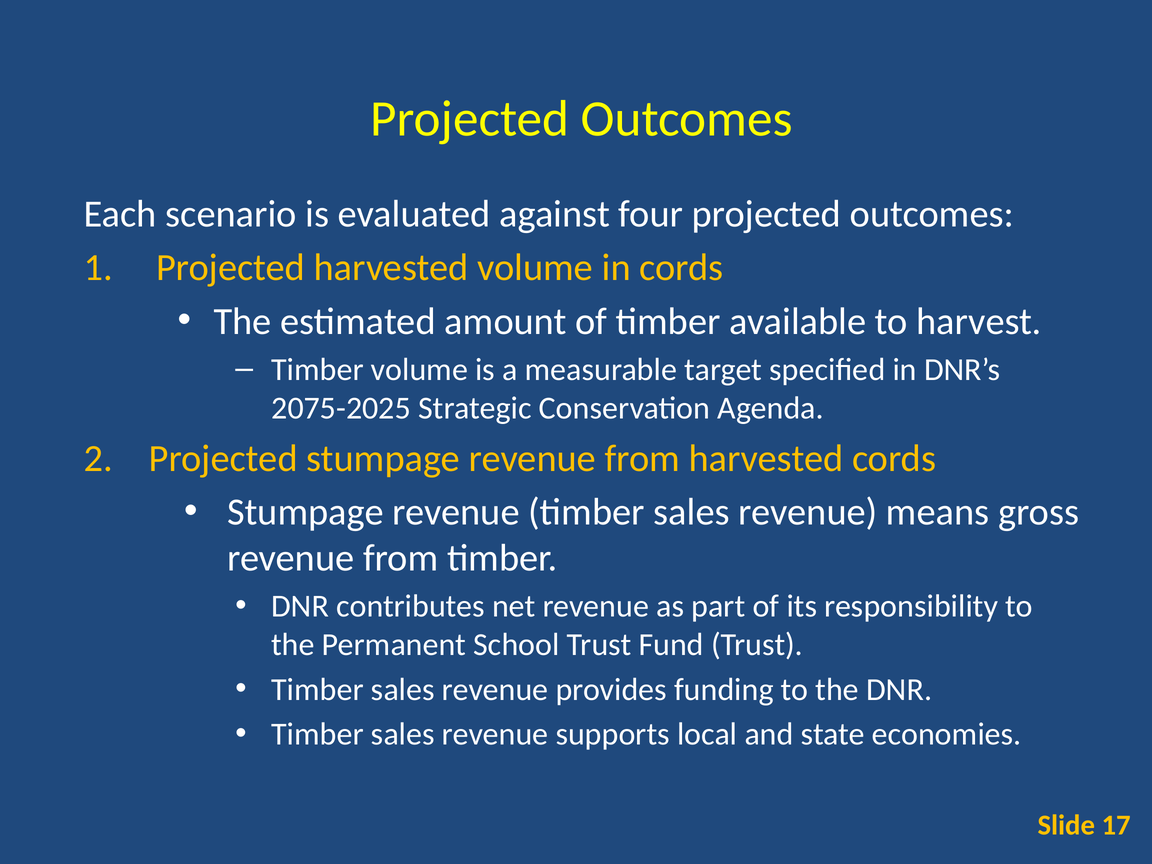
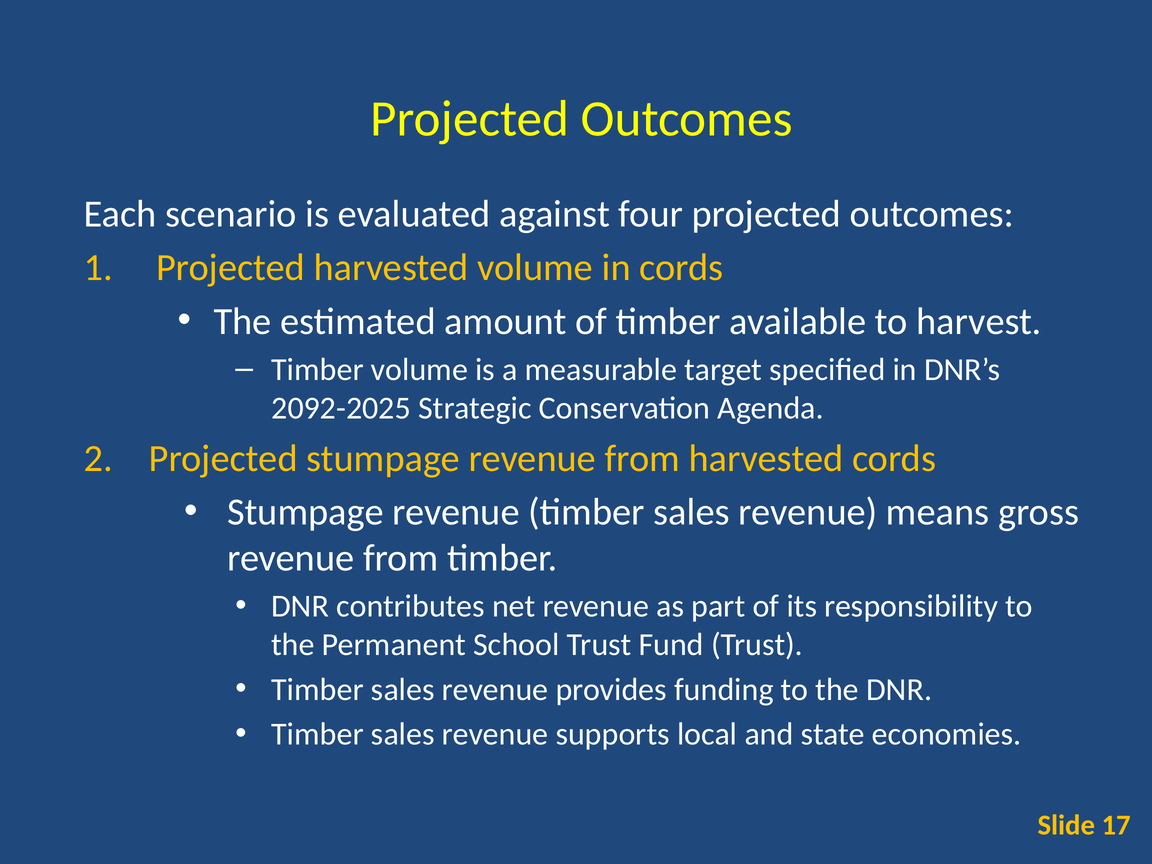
2075-2025: 2075-2025 -> 2092-2025
